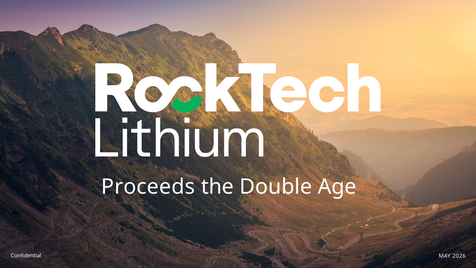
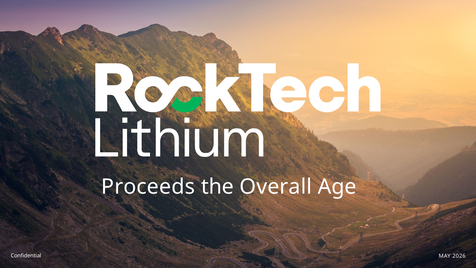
Double: Double -> Overall
